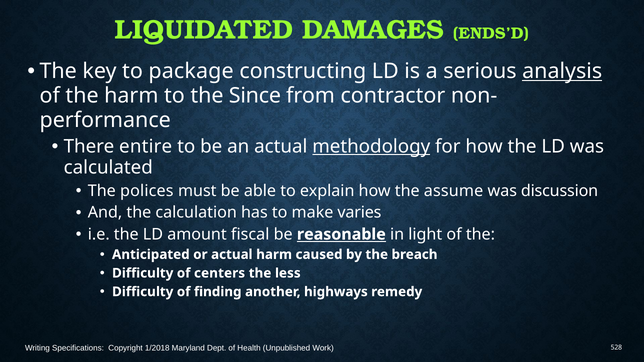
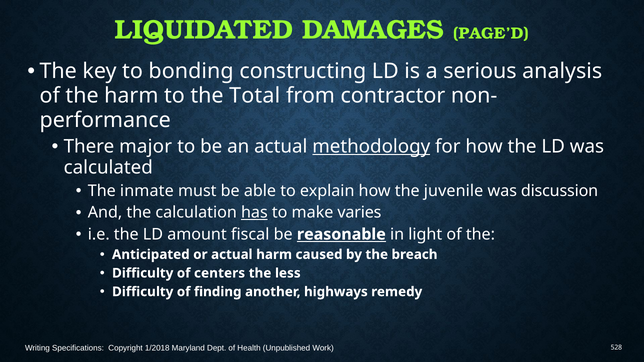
ENDS’D: ENDS’D -> PAGE’D
package: package -> bonding
analysis underline: present -> none
Since: Since -> Total
entire: entire -> major
polices: polices -> inmate
assume: assume -> juvenile
has underline: none -> present
